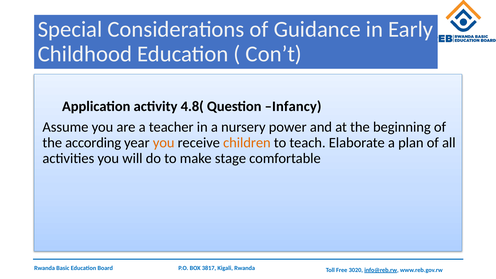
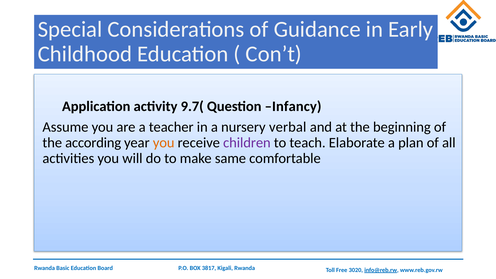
4.8(: 4.8( -> 9.7(
power: power -> verbal
children colour: orange -> purple
stage: stage -> same
